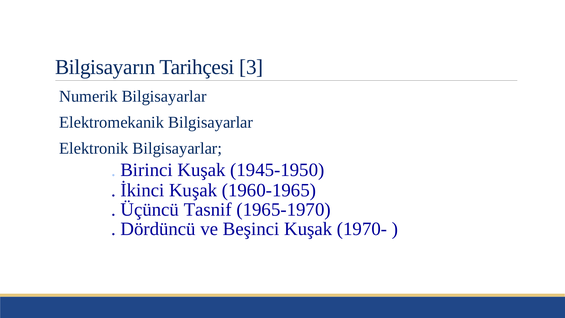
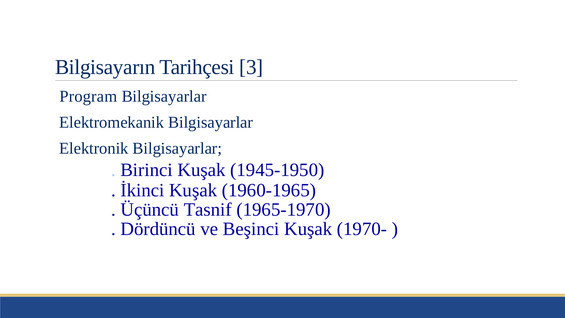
Numerik: Numerik -> Program
